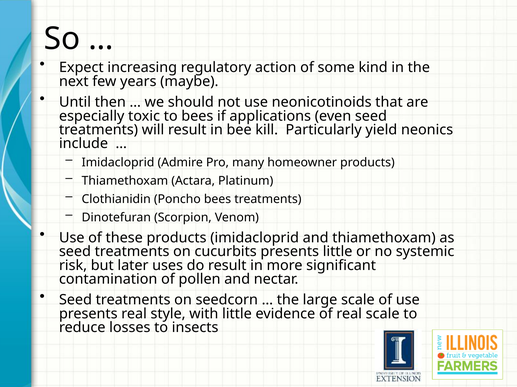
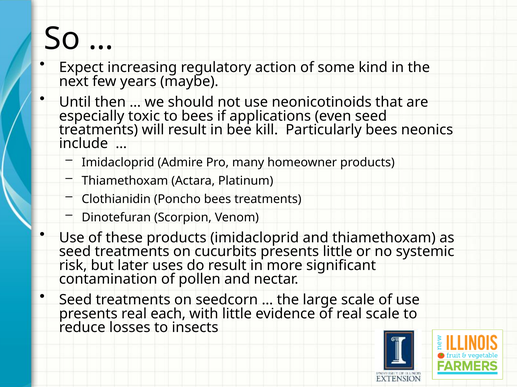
Particularly yield: yield -> bees
style: style -> each
